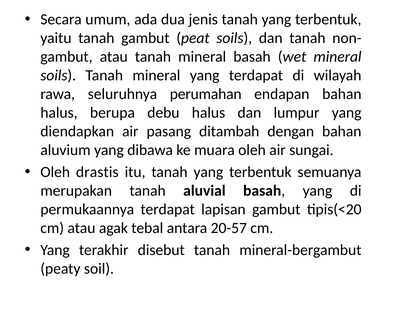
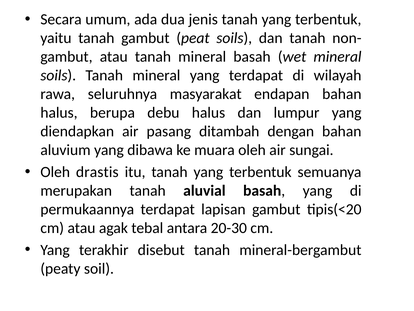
perumahan: perumahan -> masyarakat
20-57: 20-57 -> 20-30
